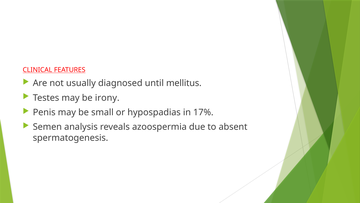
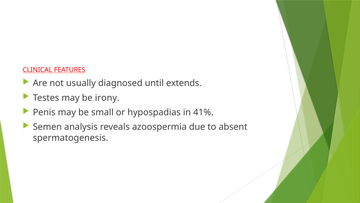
mellitus: mellitus -> extends
17%: 17% -> 41%
